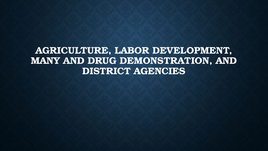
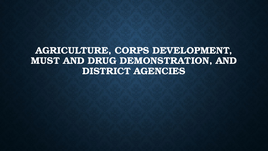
LABOR: LABOR -> CORPS
MANY: MANY -> MUST
